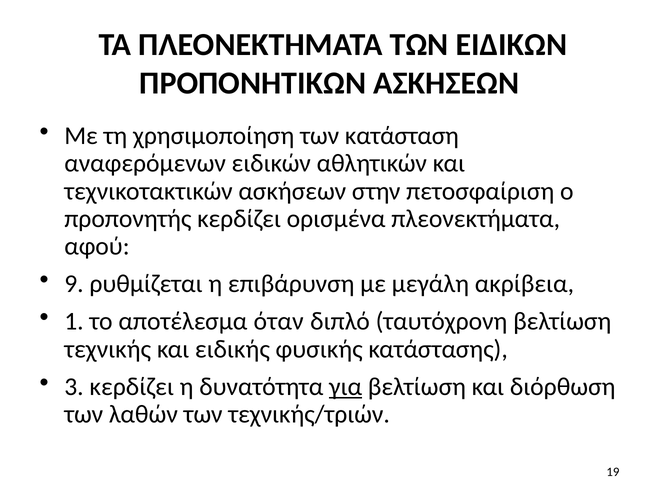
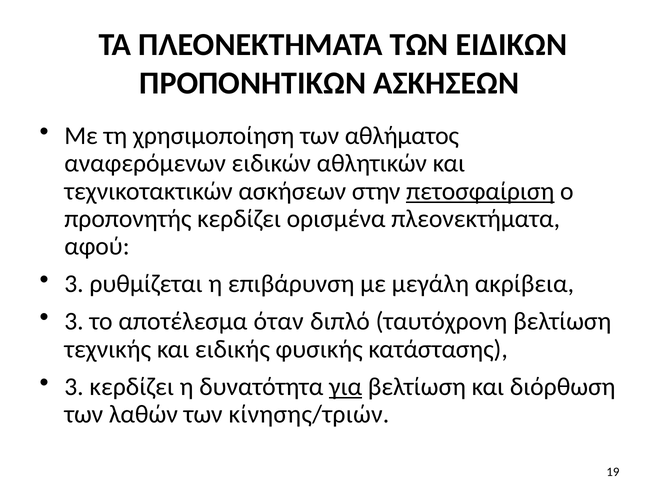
κατάσταση: κατάσταση -> αθλήματος
πετοσφαίριση underline: none -> present
9 at (74, 284): 9 -> 3
1 at (74, 322): 1 -> 3
τεχνικής/τριών: τεχνικής/τριών -> κίνησης/τριών
